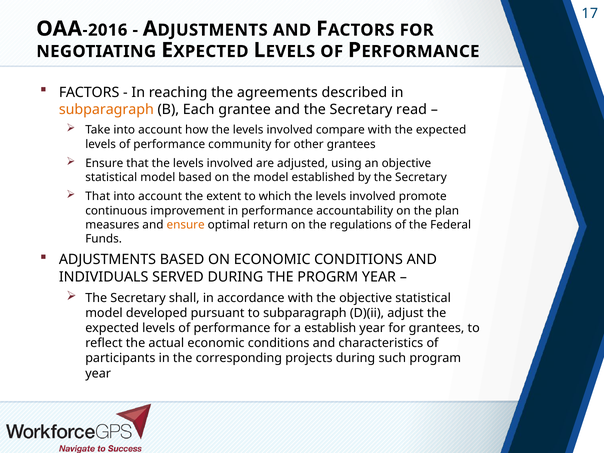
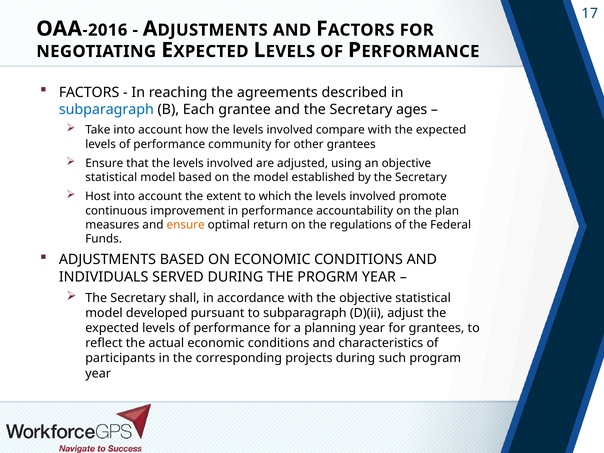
subparagraph at (106, 110) colour: orange -> blue
read: read -> ages
That at (98, 197): That -> Host
establish: establish -> planning
